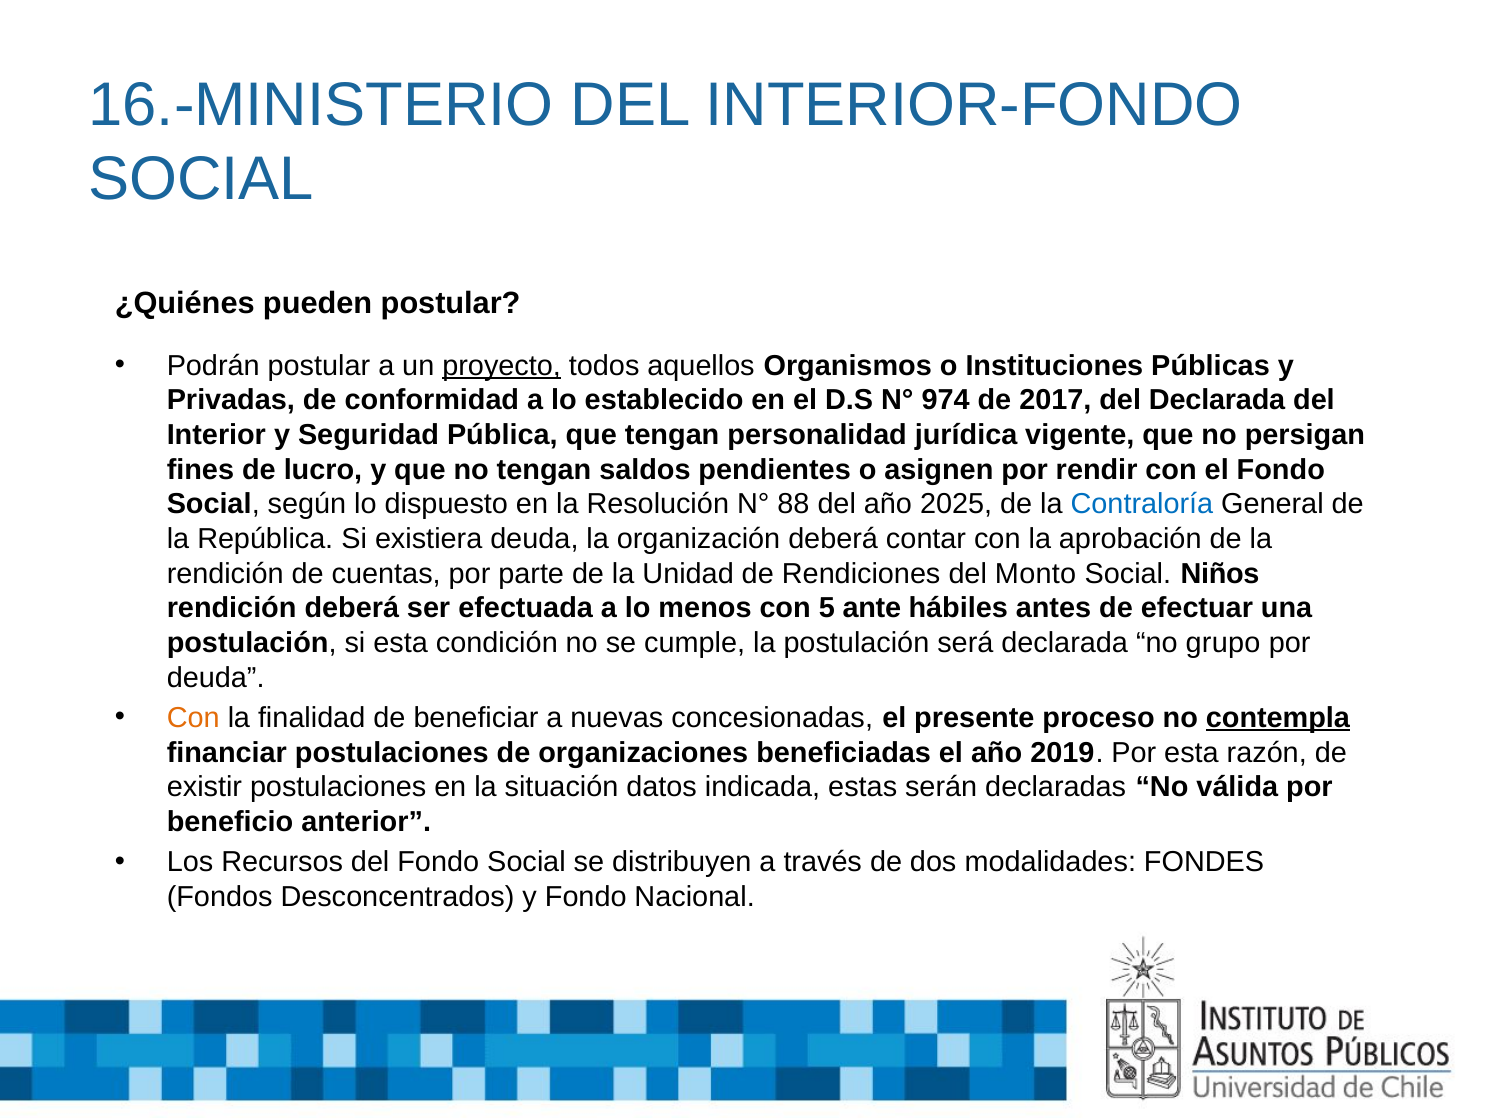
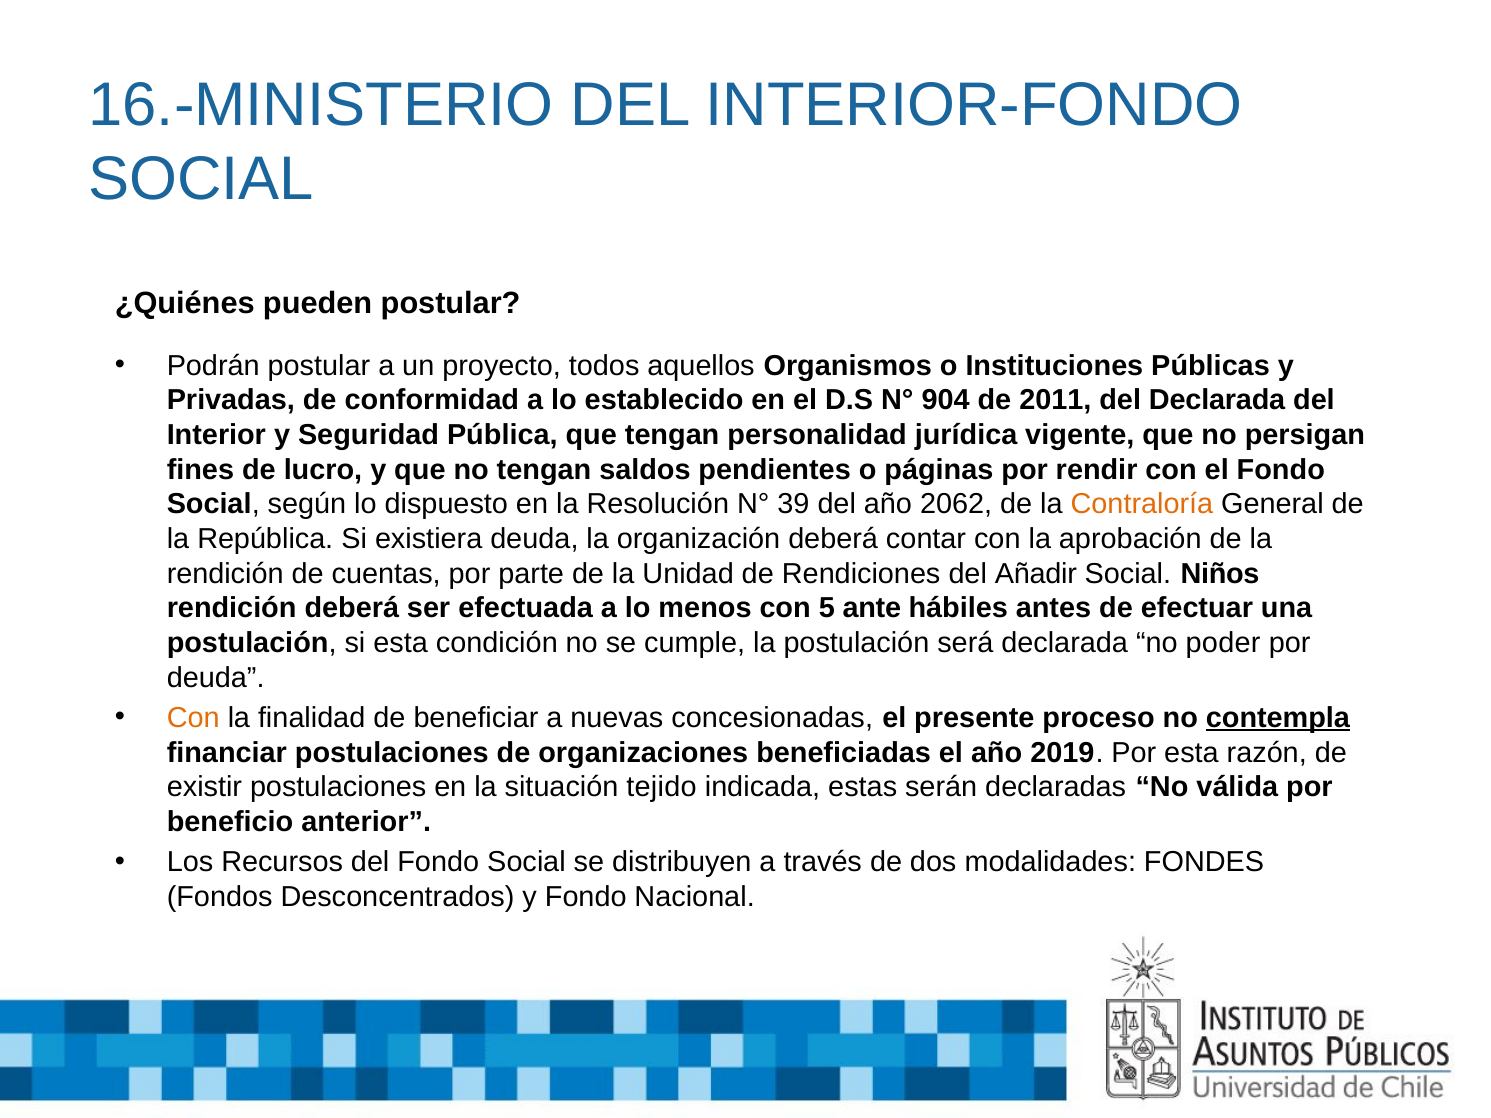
proyecto underline: present -> none
974: 974 -> 904
2017: 2017 -> 2011
asignen: asignen -> páginas
88: 88 -> 39
2025: 2025 -> 2062
Contraloría colour: blue -> orange
Monto: Monto -> Añadir
grupo: grupo -> poder
datos: datos -> tejido
